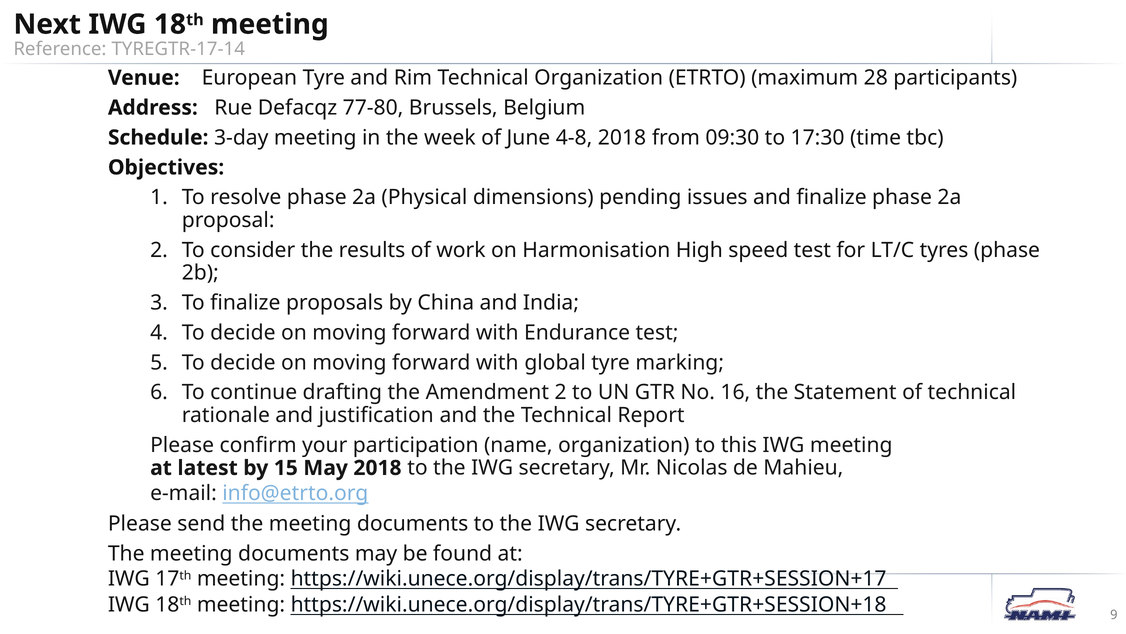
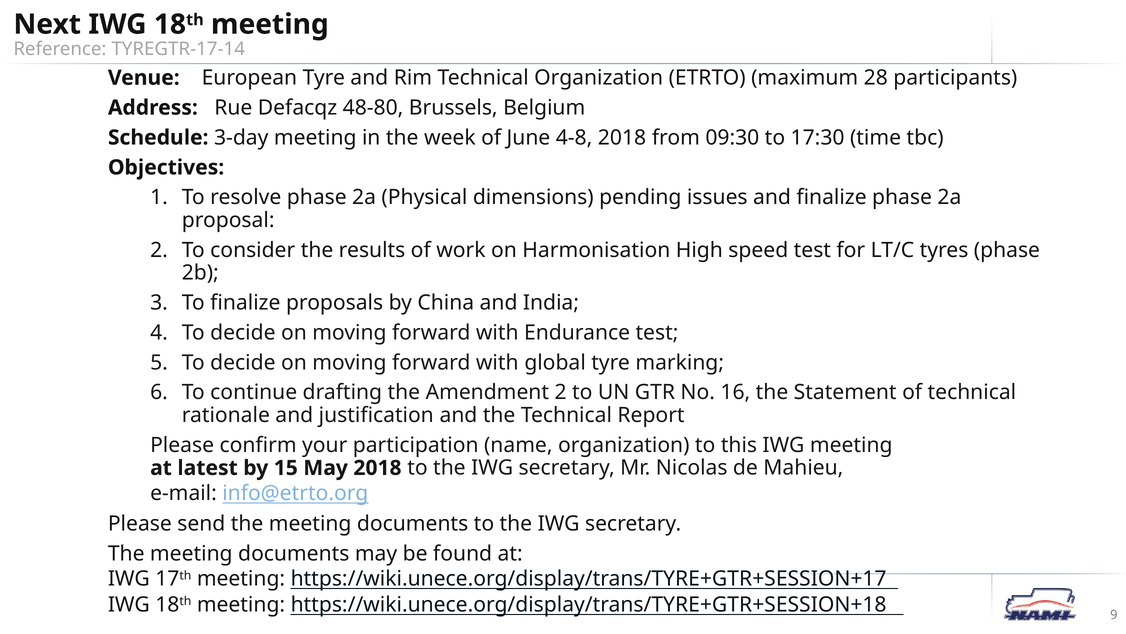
77-80: 77-80 -> 48-80
